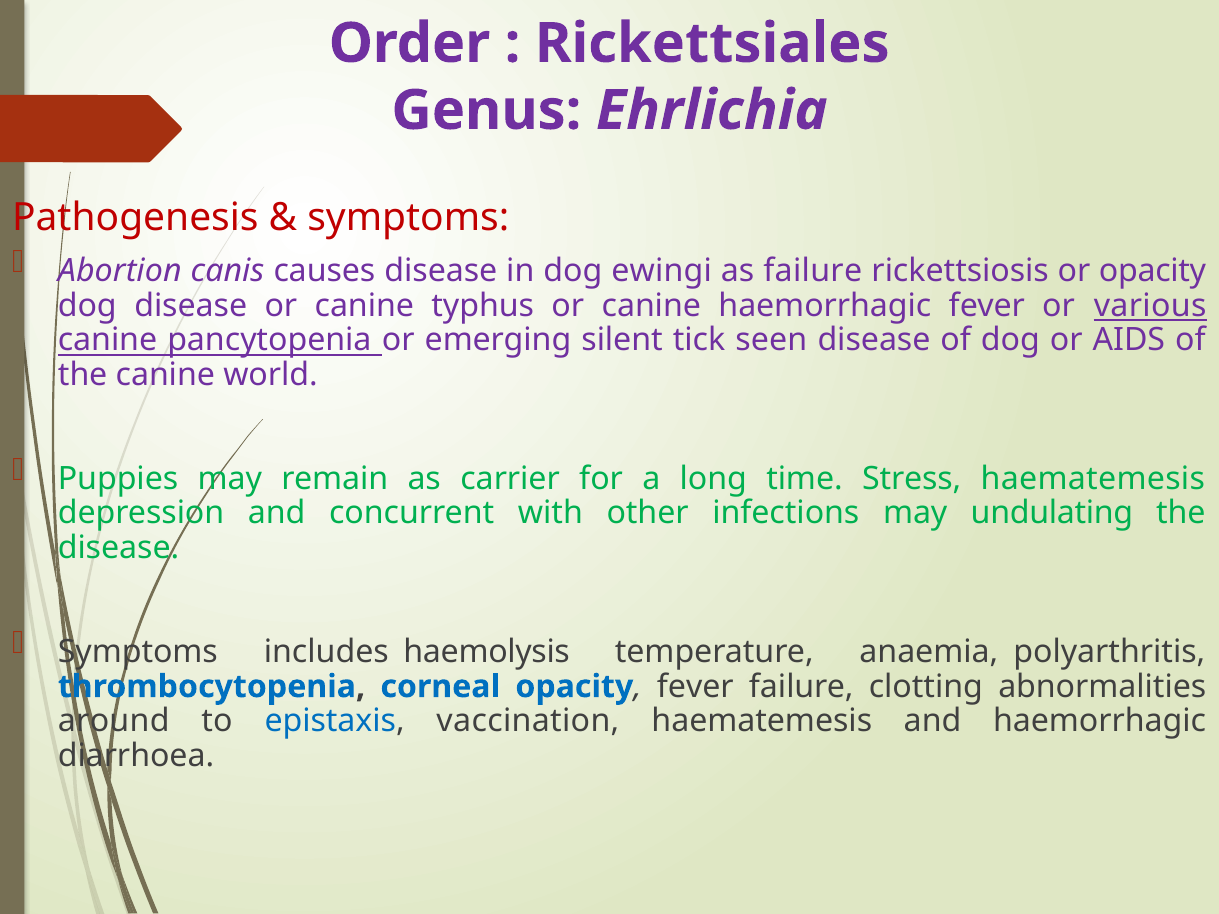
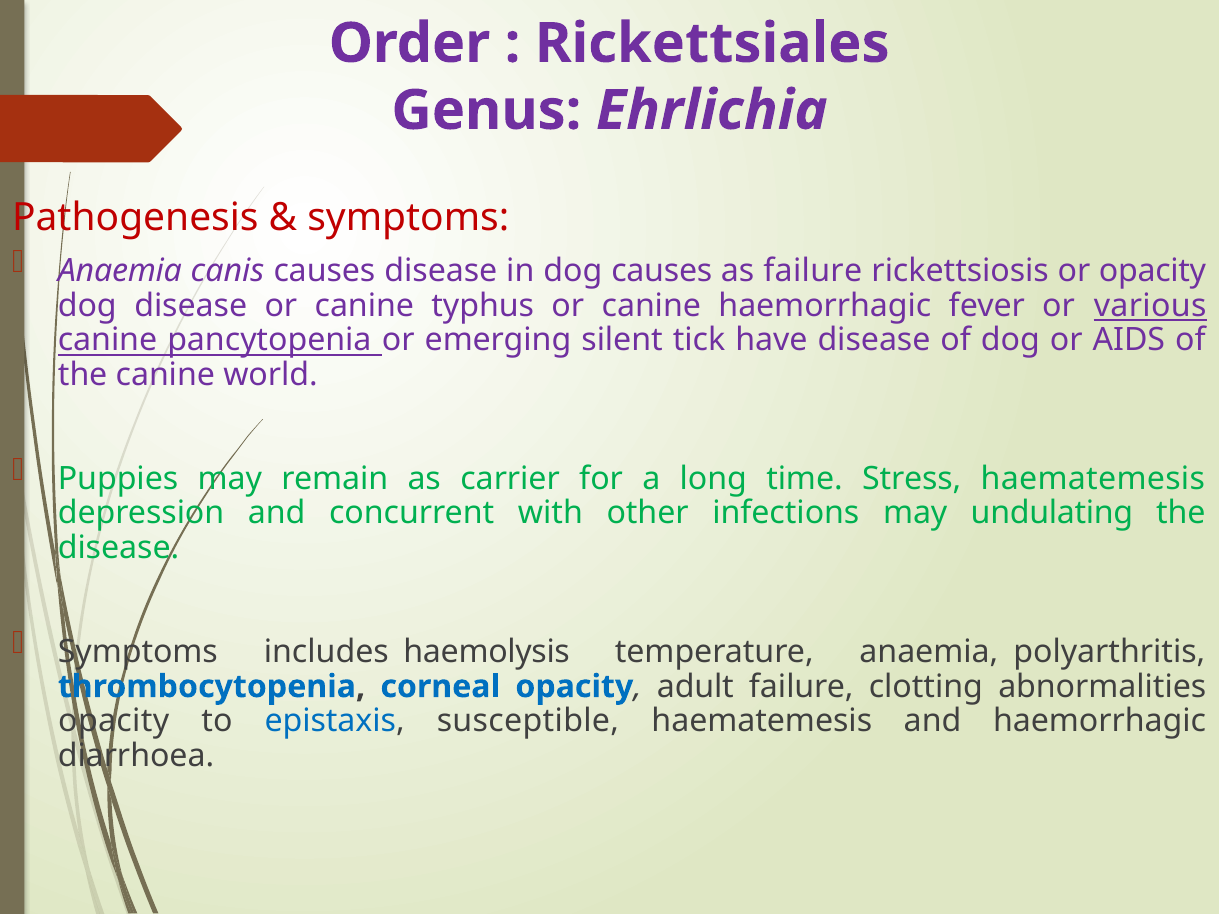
Abortion at (120, 271): Abortion -> Anaemia
dog ewingi: ewingi -> causes
seen: seen -> have
fever at (695, 687): fever -> adult
around at (114, 722): around -> opacity
vaccination: vaccination -> susceptible
